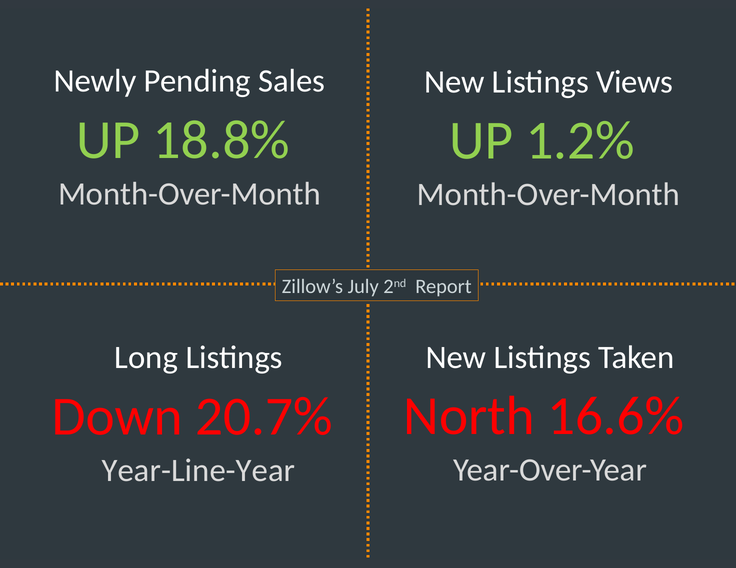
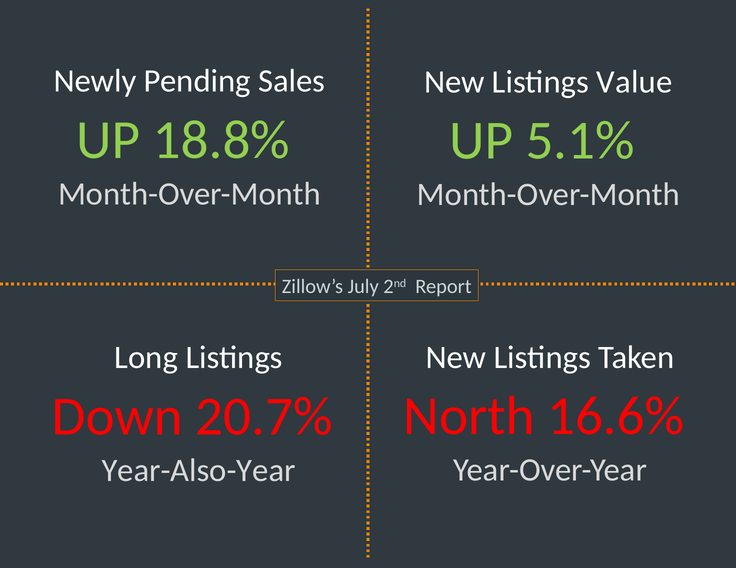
Views: Views -> Value
1.2%: 1.2% -> 5.1%
Year-Line-Year: Year-Line-Year -> Year-Also-Year
